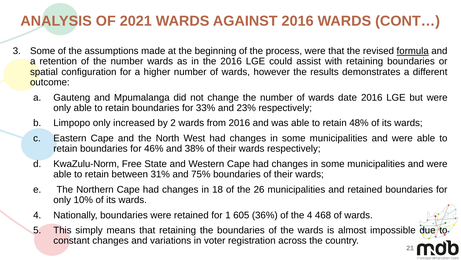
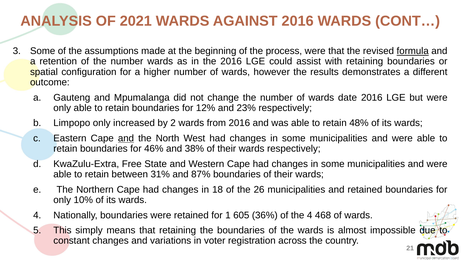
33%: 33% -> 12%
and at (126, 138) underline: none -> present
KwaZulu-Norm: KwaZulu-Norm -> KwaZulu-Extra
75%: 75% -> 87%
